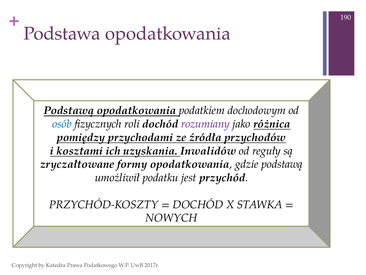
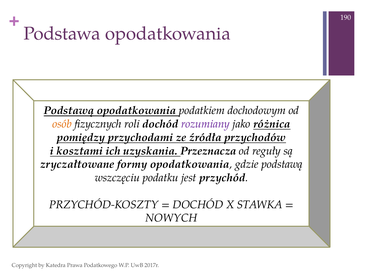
osób colour: blue -> orange
Inwalidów: Inwalidów -> Przeznacza
umożliwił: umożliwił -> wszczęciu
